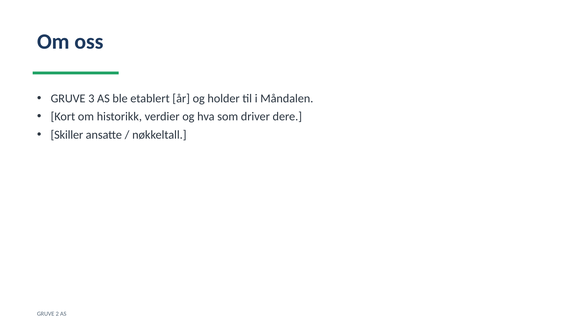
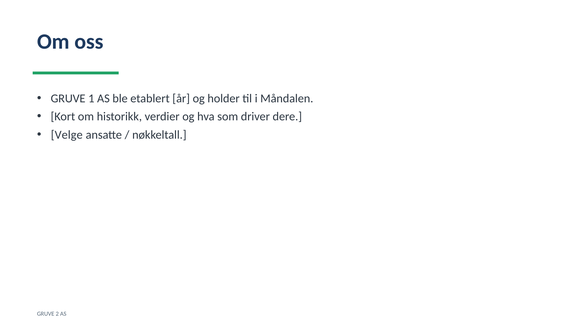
3: 3 -> 1
Skiller: Skiller -> Velge
